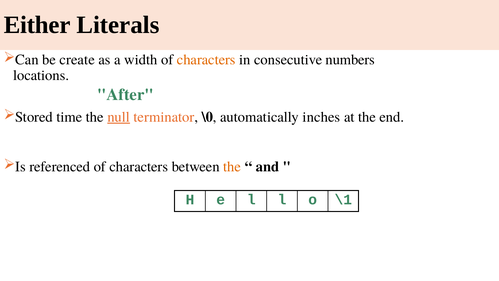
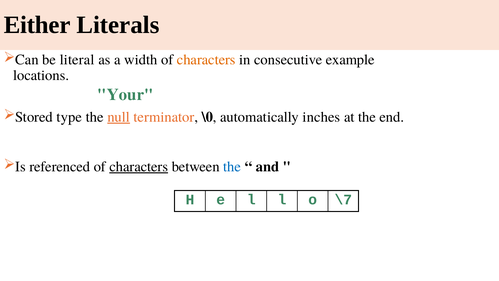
create: create -> literal
numbers: numbers -> example
After: After -> Your
time: time -> type
characters at (139, 166) underline: none -> present
the at (232, 166) colour: orange -> blue
\1: \1 -> \7
